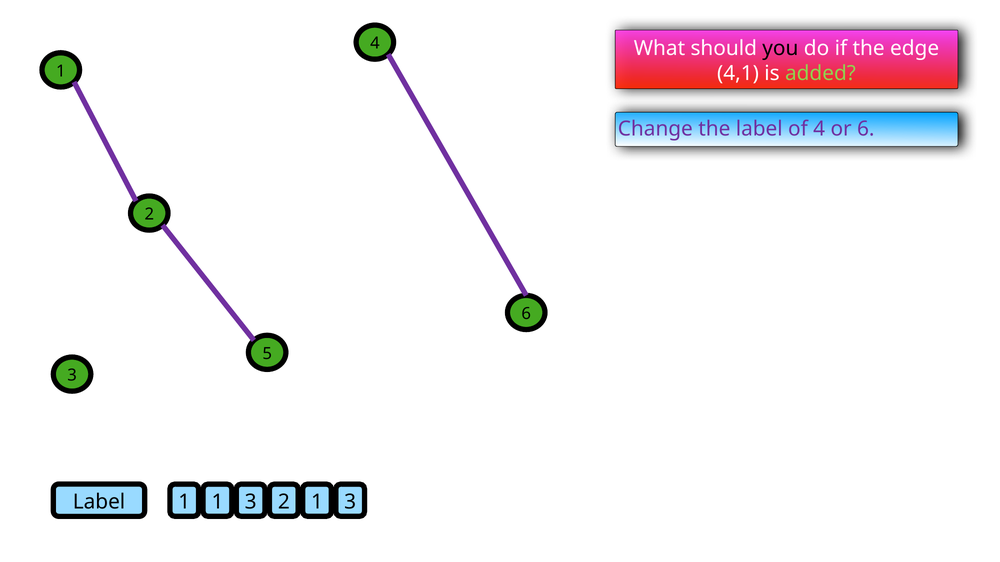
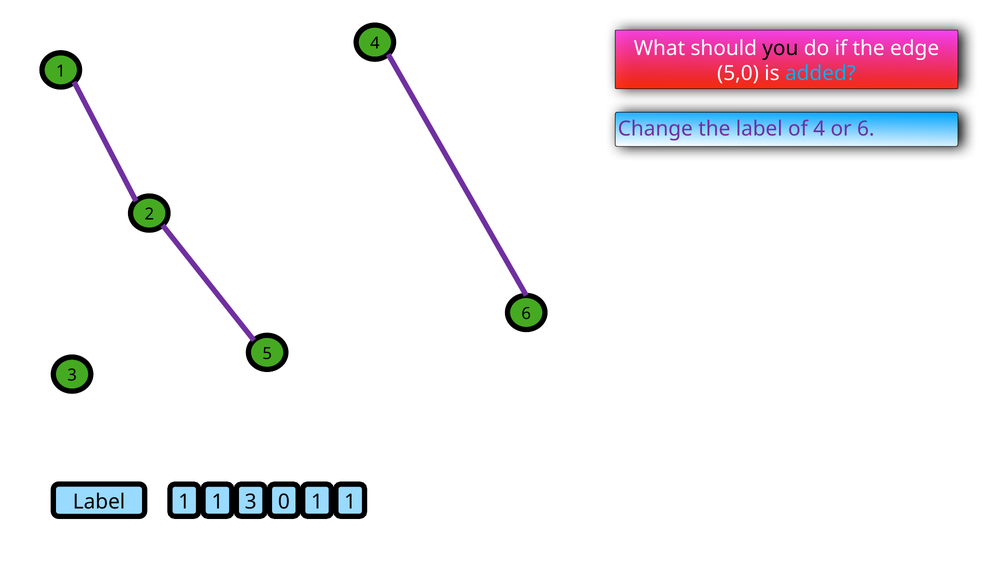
4,1: 4,1 -> 5,0
added colour: light green -> light blue
3 2: 2 -> 0
3 at (350, 502): 3 -> 1
